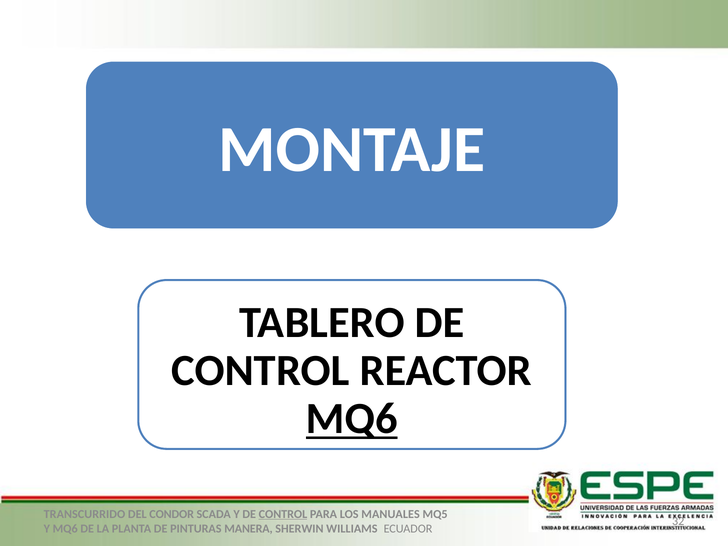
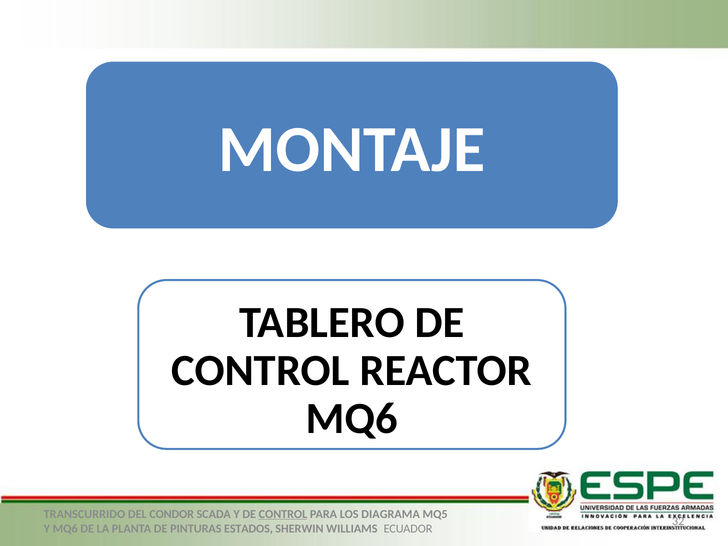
MQ6 at (352, 419) underline: present -> none
MANUALES: MANUALES -> DIAGRAMA
MANERA: MANERA -> ESTADOS
